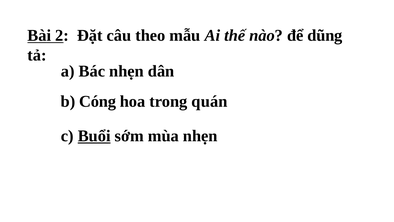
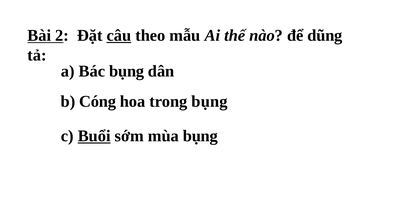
câu underline: none -> present
Bác nhẹn: nhẹn -> bụng
trong quán: quán -> bụng
mùa nhẹn: nhẹn -> bụng
